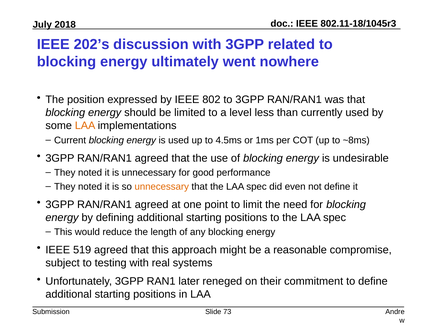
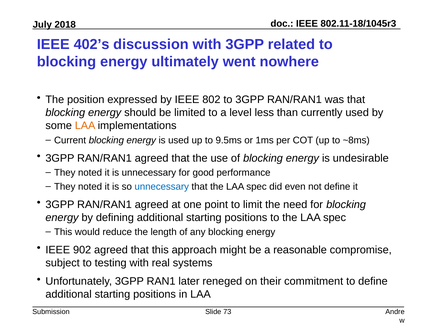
202’s: 202’s -> 402’s
4.5ms: 4.5ms -> 9.5ms
unnecessary at (162, 187) colour: orange -> blue
519: 519 -> 902
